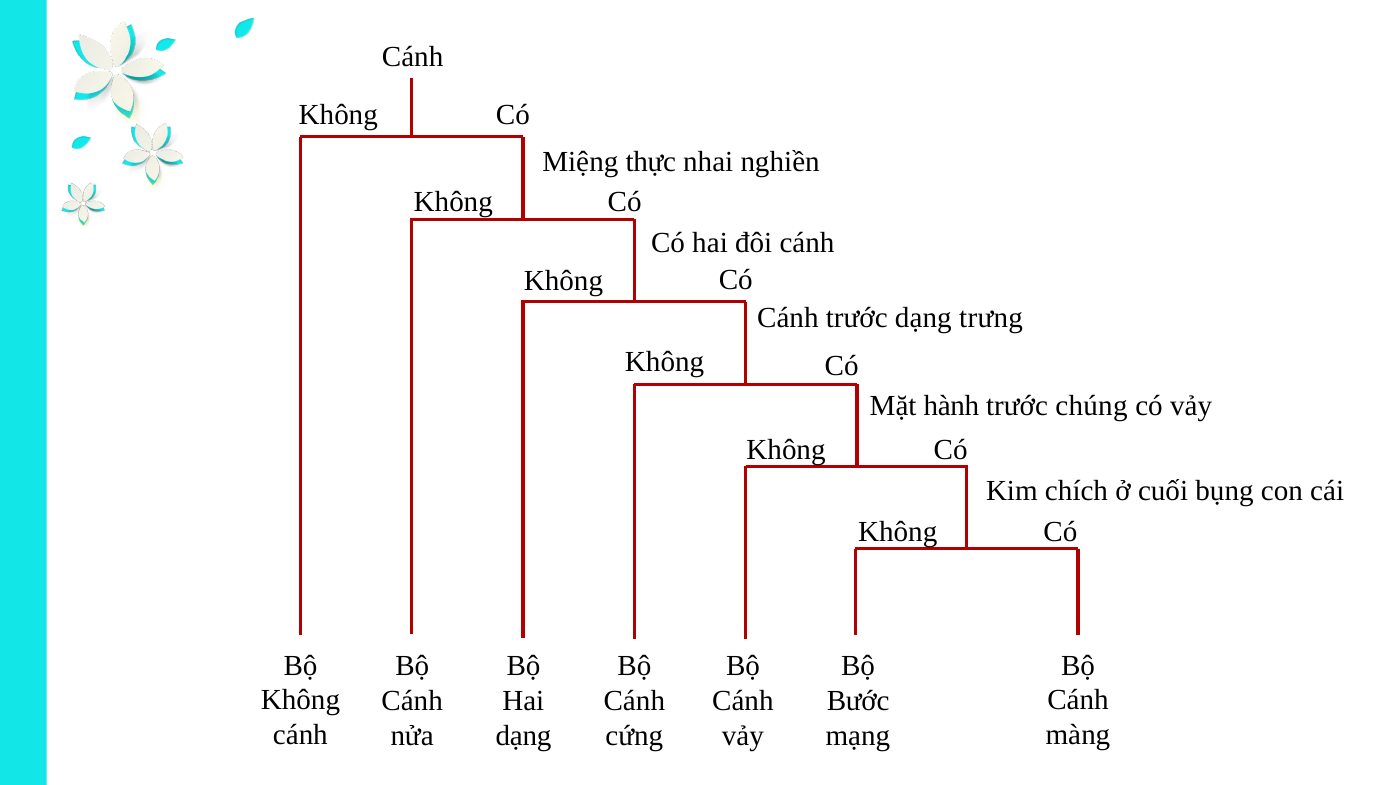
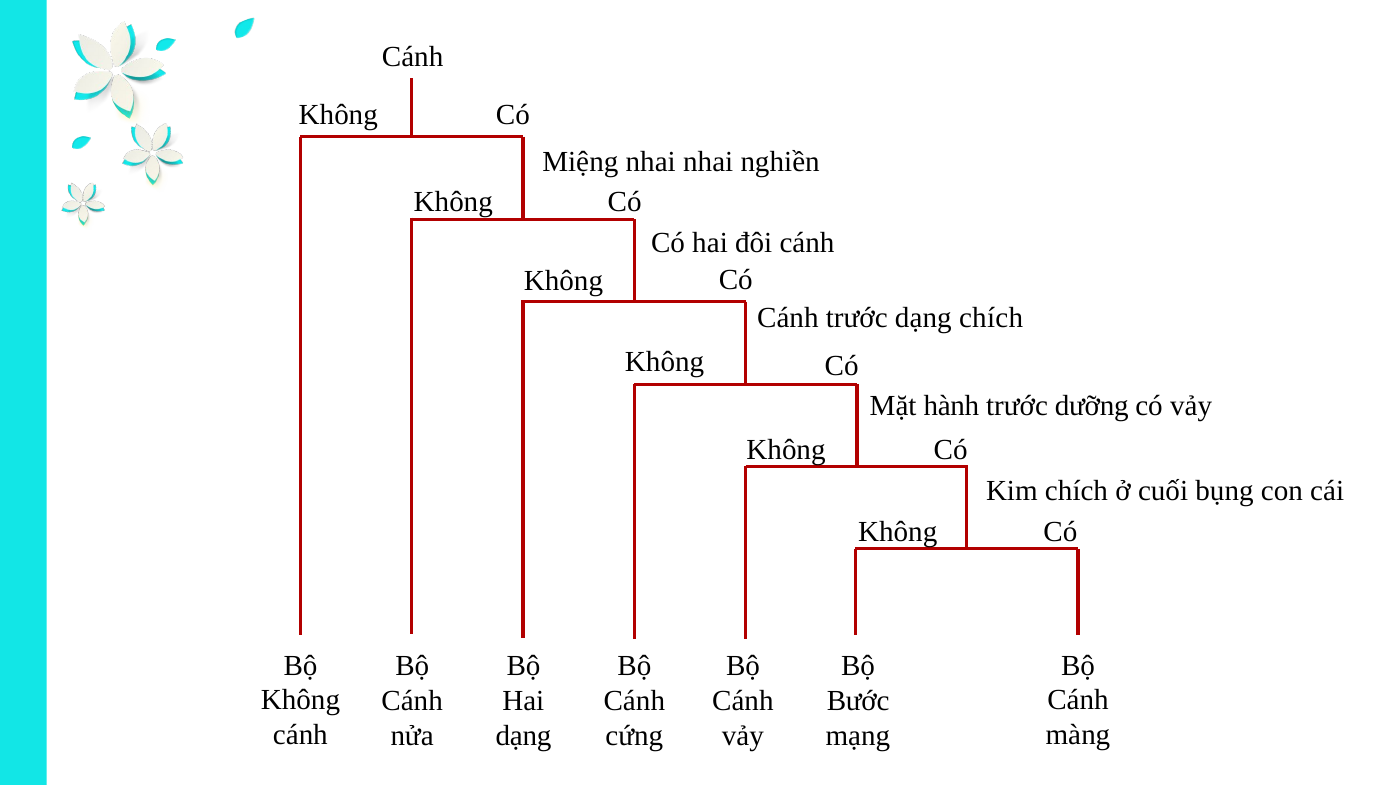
Miệng thực: thực -> nhai
dạng trưng: trưng -> chích
chúng: chúng -> dưỡng
